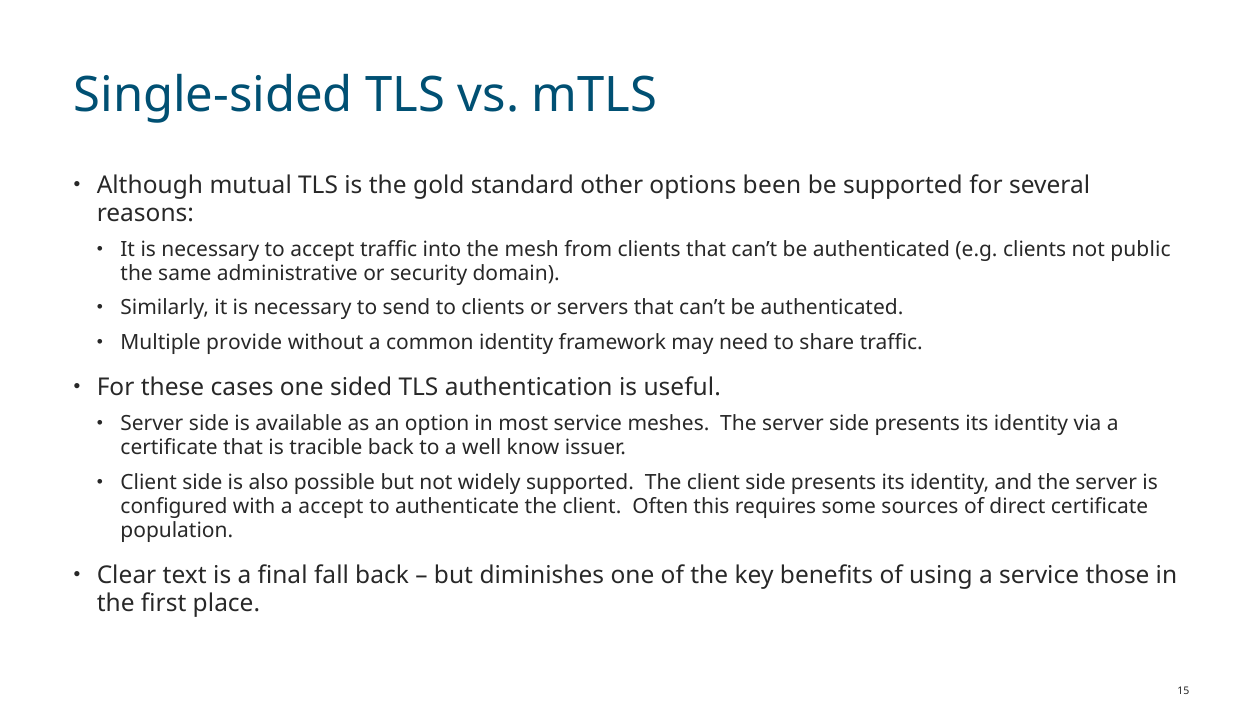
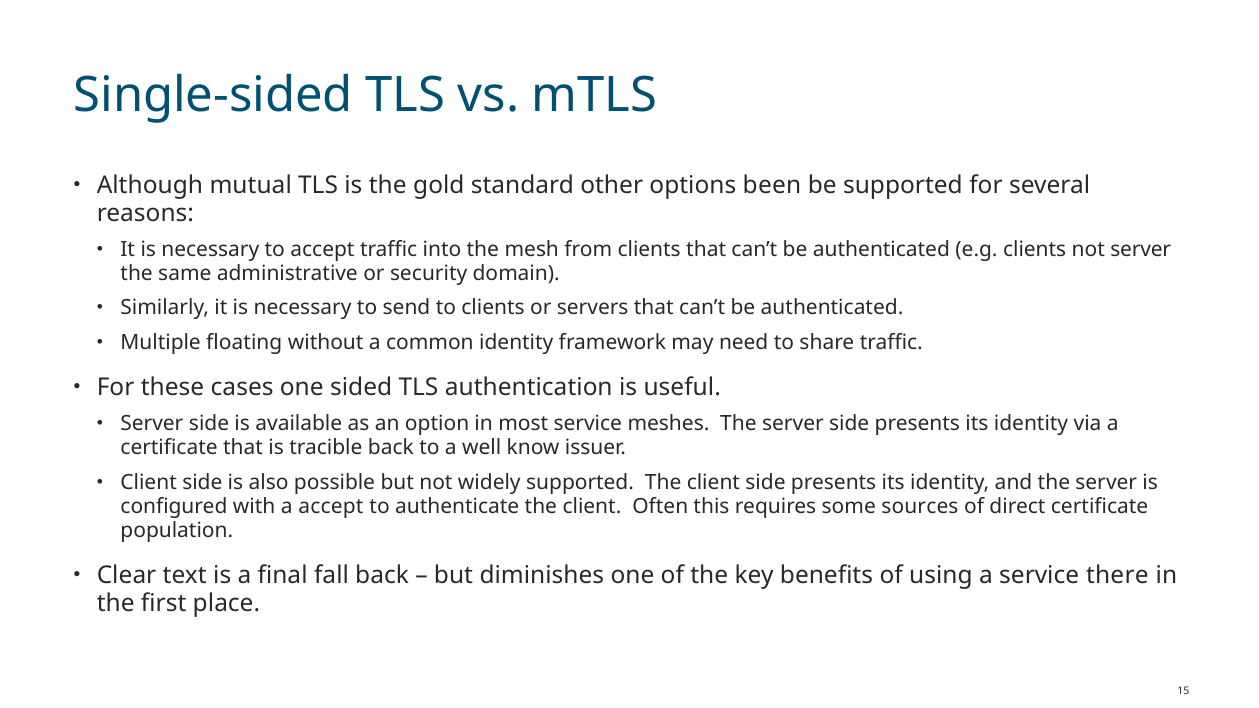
not public: public -> server
provide: provide -> floating
those: those -> there
